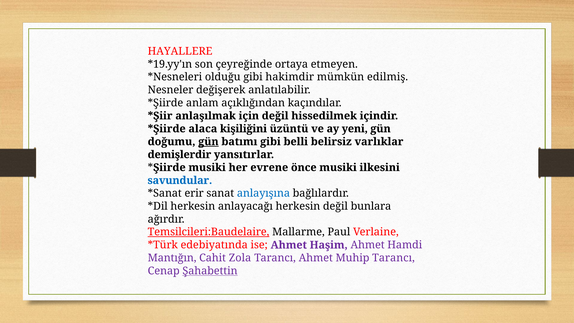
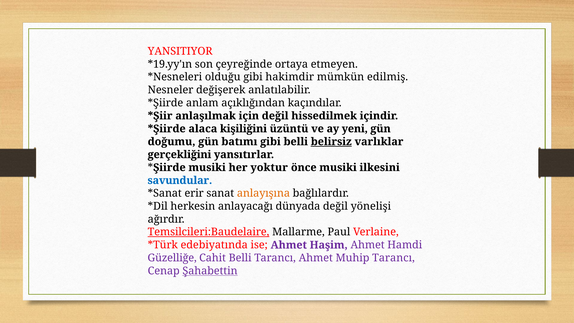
HAYALLERE: HAYALLERE -> YANSITIYOR
gün at (208, 142) underline: present -> none
belirsiz underline: none -> present
demişlerdir: demişlerdir -> gerçekliğini
evrene: evrene -> yoktur
anlayışına colour: blue -> orange
anlayacağı herkesin: herkesin -> dünyada
bunlara: bunlara -> yönelişi
Mantığın: Mantığın -> Güzelliğe
Cahit Zola: Zola -> Belli
